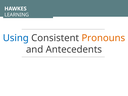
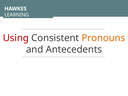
Using colour: blue -> red
